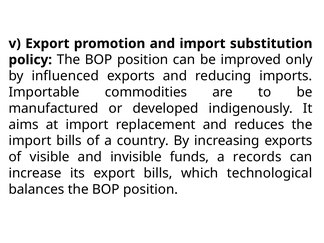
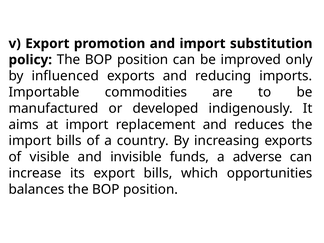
records: records -> adverse
technological: technological -> opportunities
